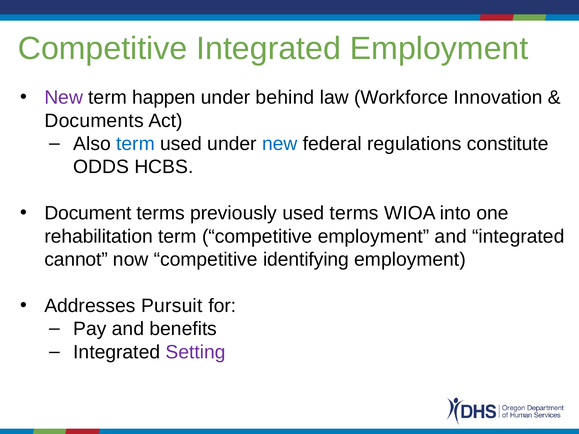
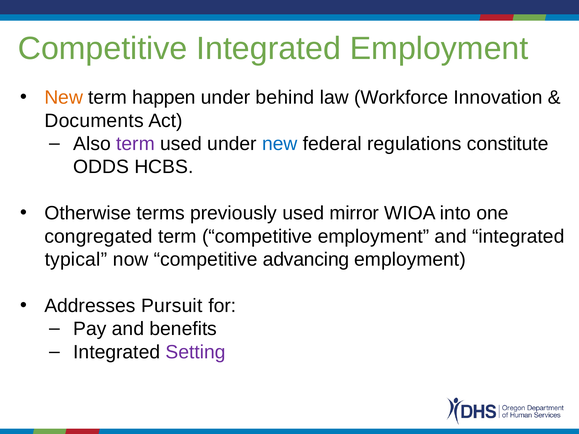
New at (64, 98) colour: purple -> orange
term at (135, 144) colour: blue -> purple
Document: Document -> Otherwise
used terms: terms -> mirror
rehabilitation: rehabilitation -> congregated
cannot: cannot -> typical
identifying: identifying -> advancing
